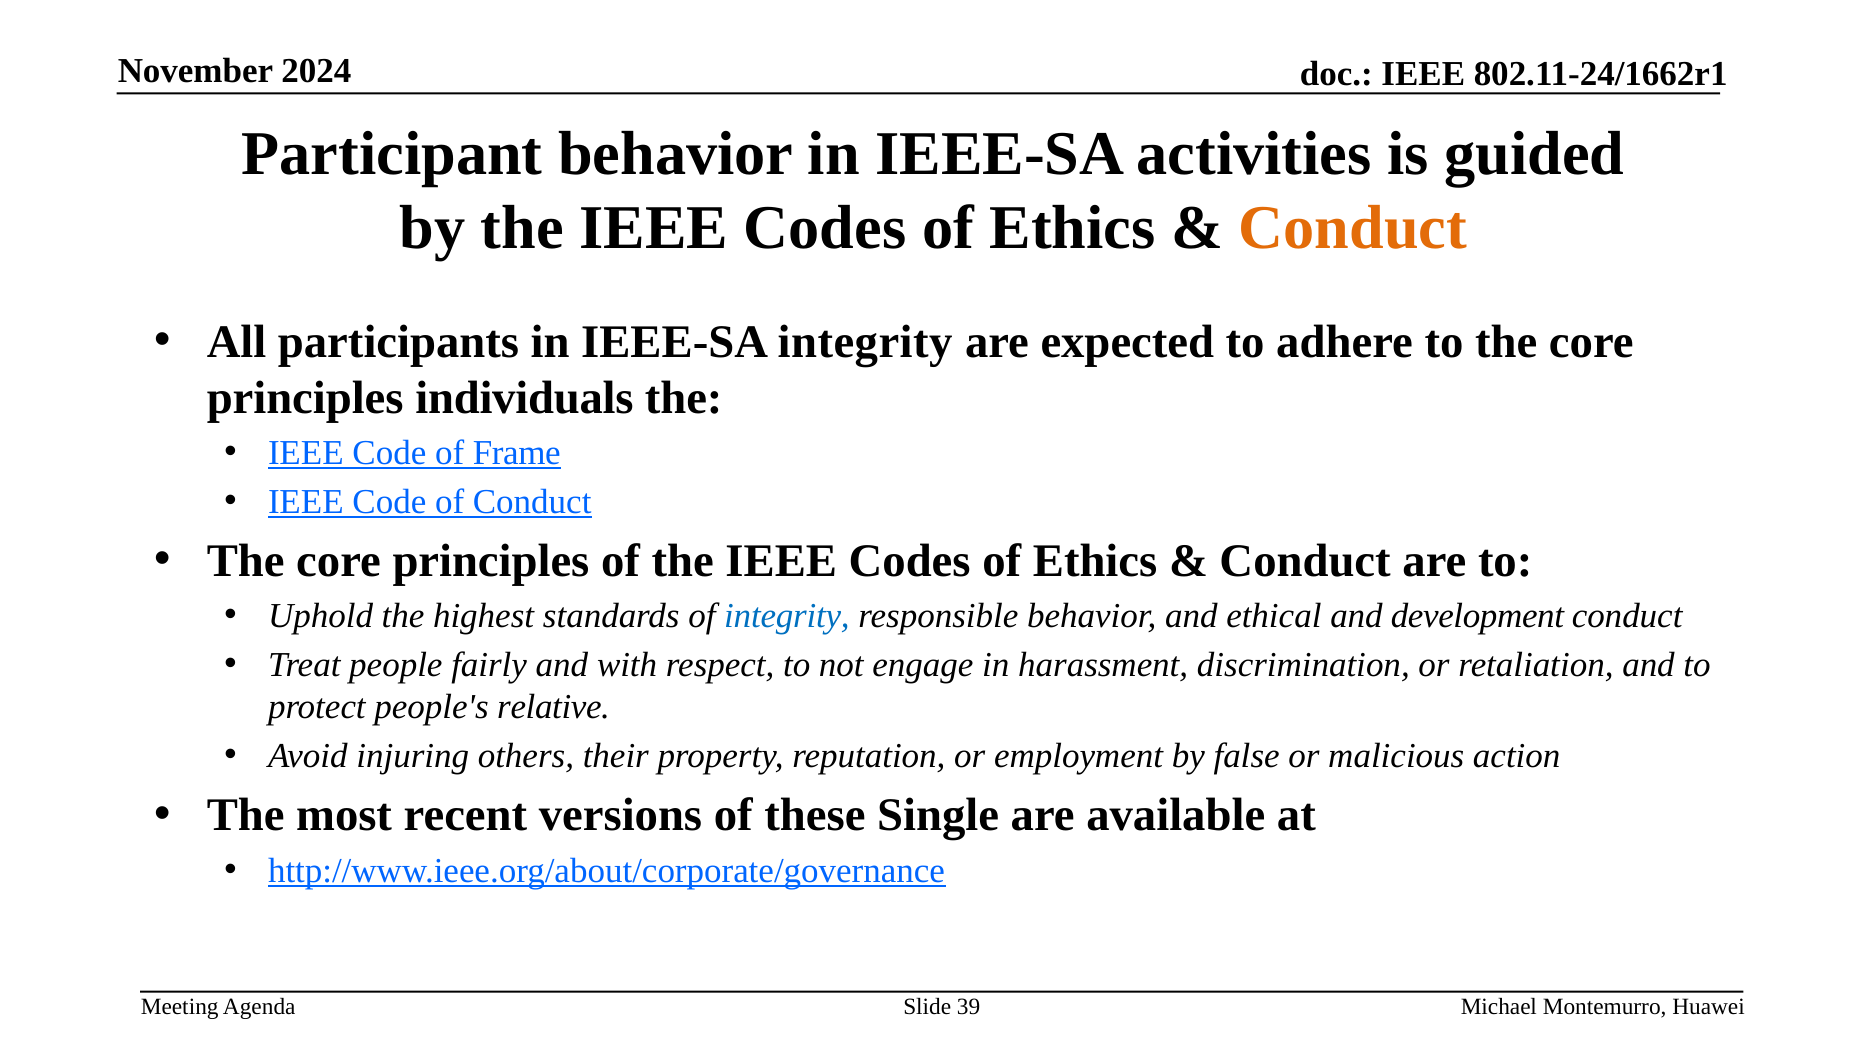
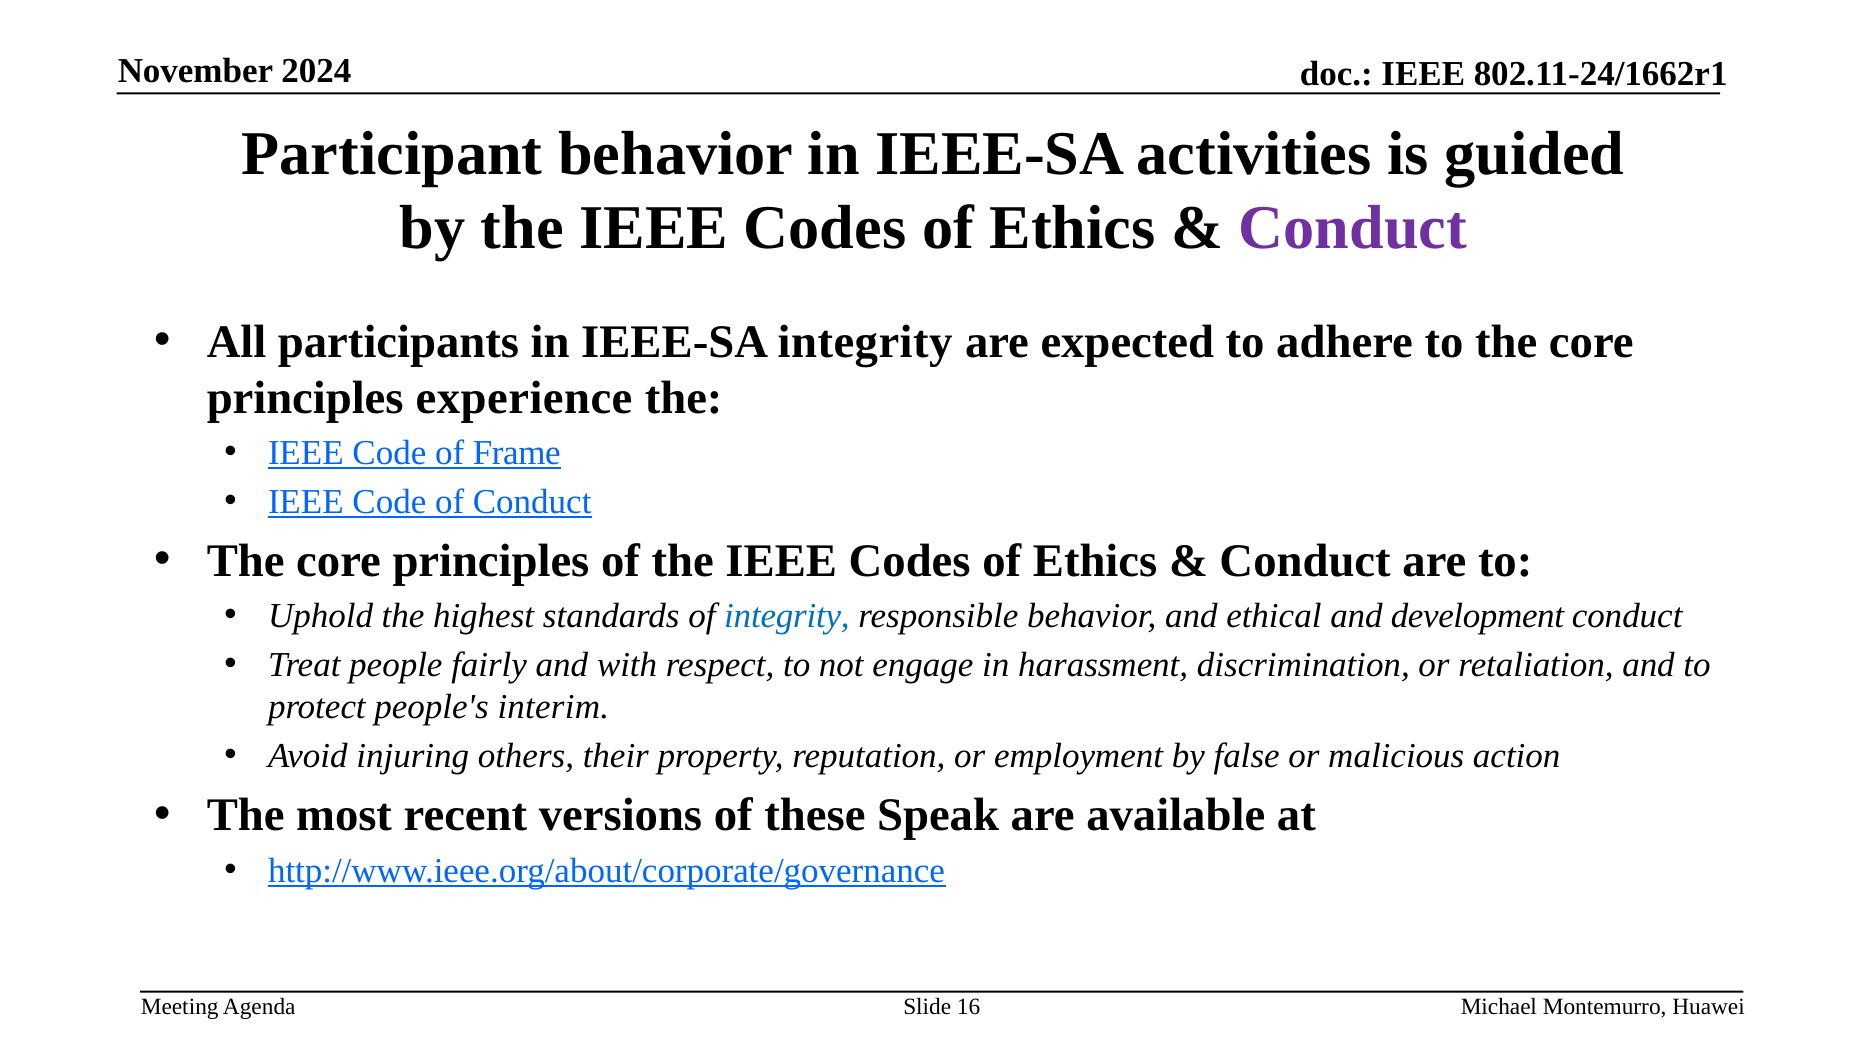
Conduct at (1353, 228) colour: orange -> purple
individuals: individuals -> experience
relative: relative -> interim
Single: Single -> Speak
39: 39 -> 16
